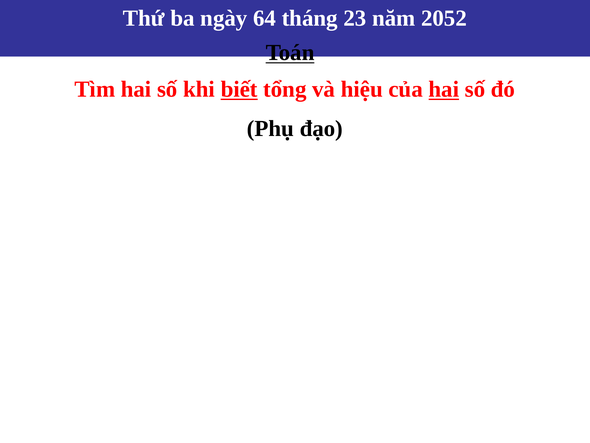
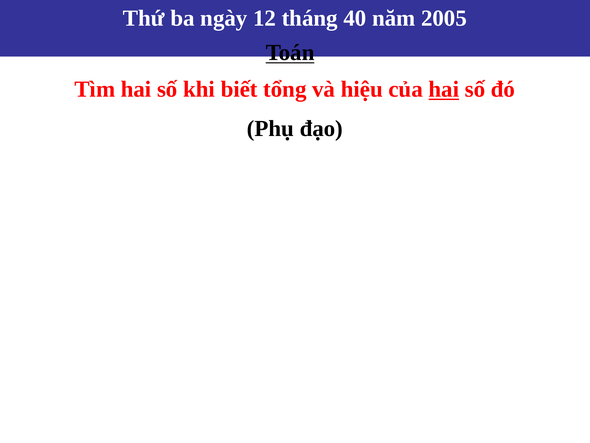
64: 64 -> 12
23: 23 -> 40
2052: 2052 -> 2005
biết underline: present -> none
